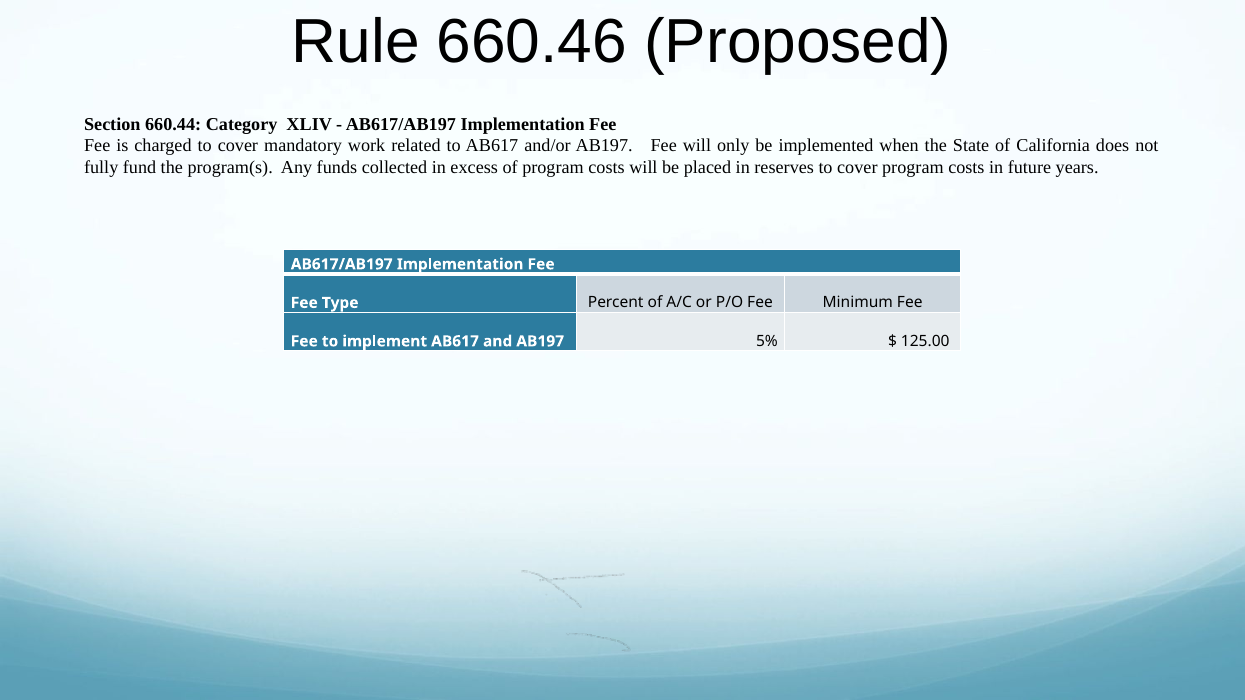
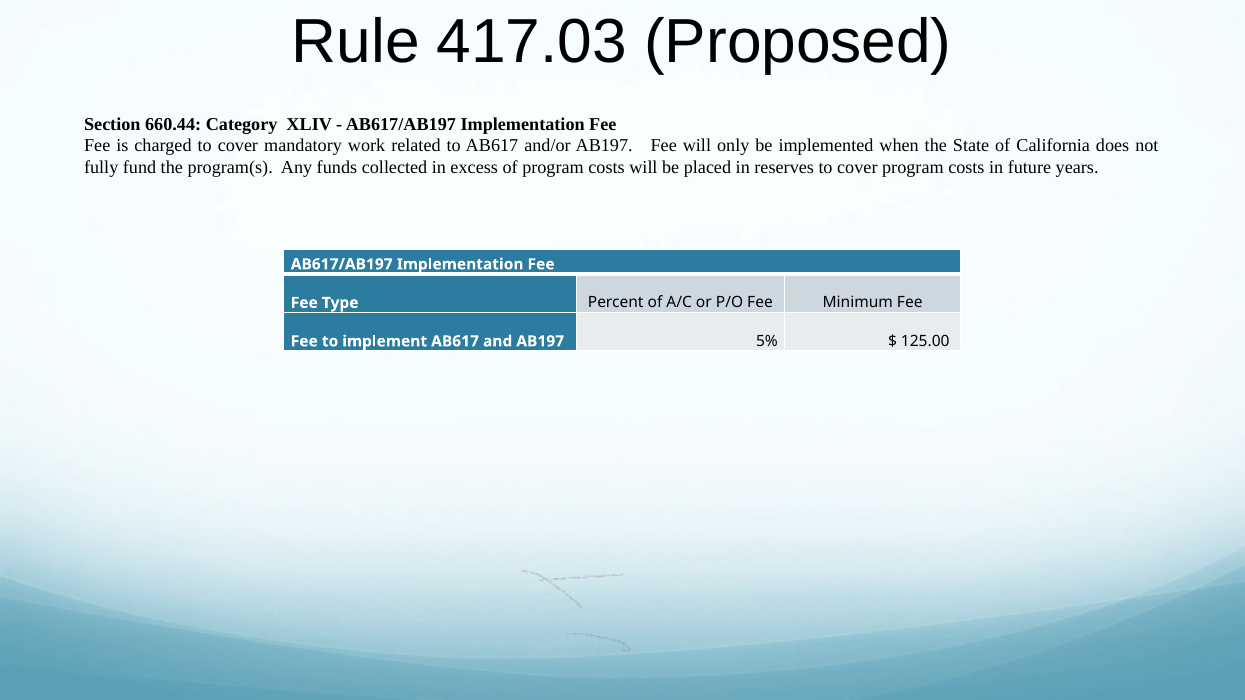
660.46: 660.46 -> 417.03
